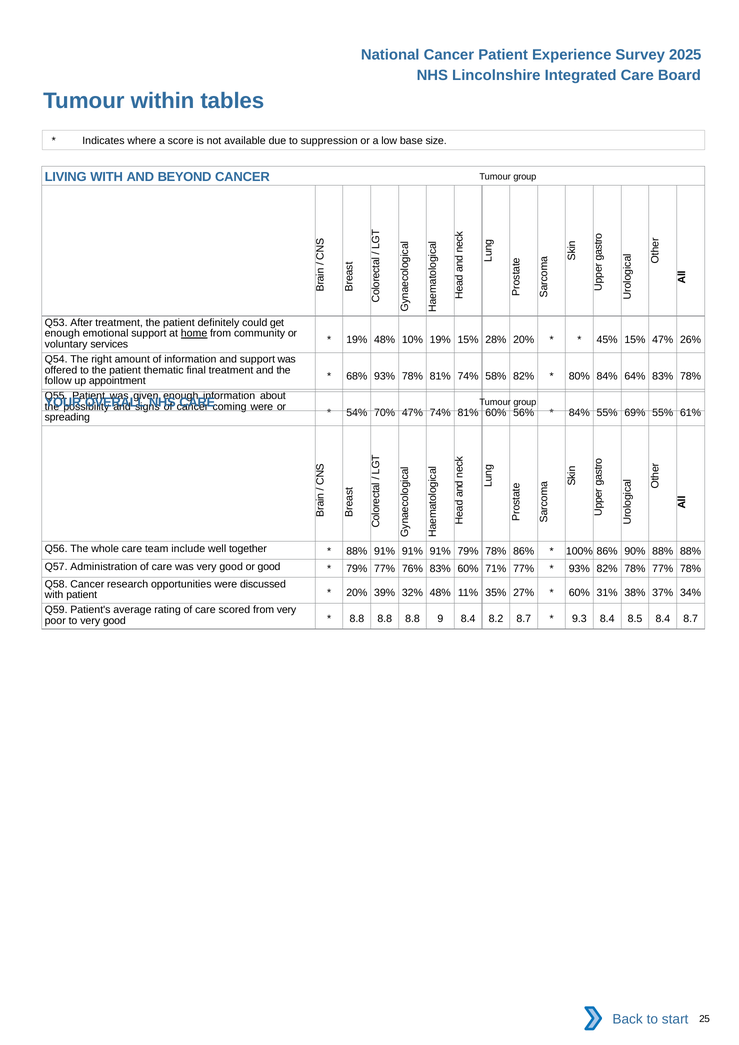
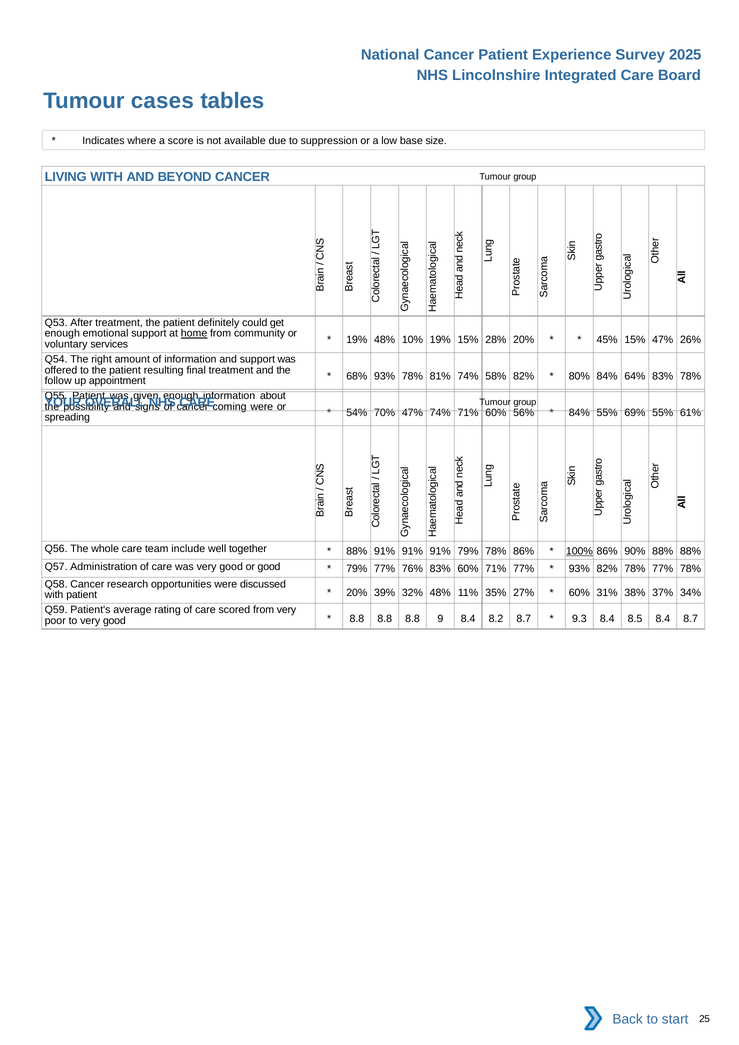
within: within -> cases
thematic: thematic -> resulting
74% 81%: 81% -> 71%
100% underline: none -> present
